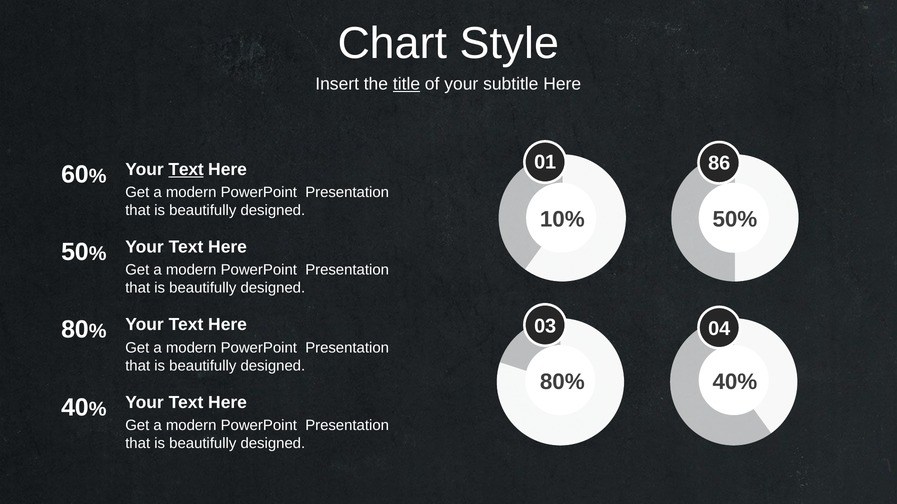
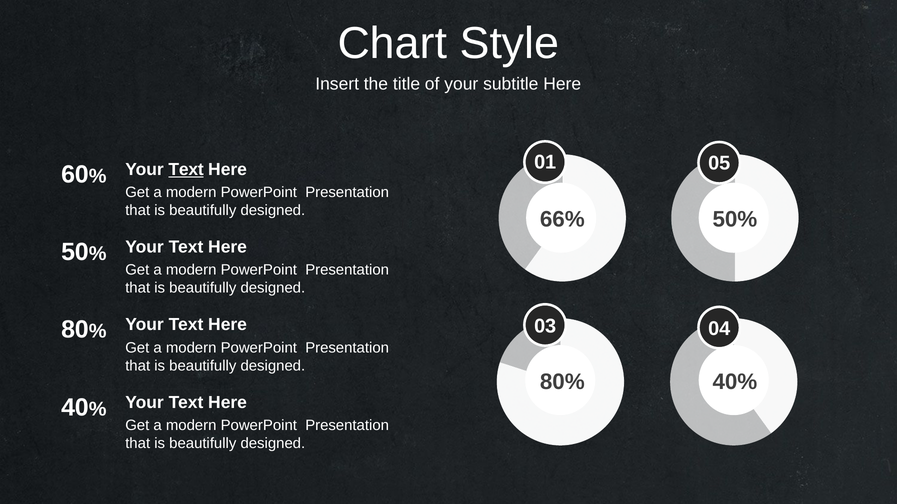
title underline: present -> none
86: 86 -> 05
10%: 10% -> 66%
